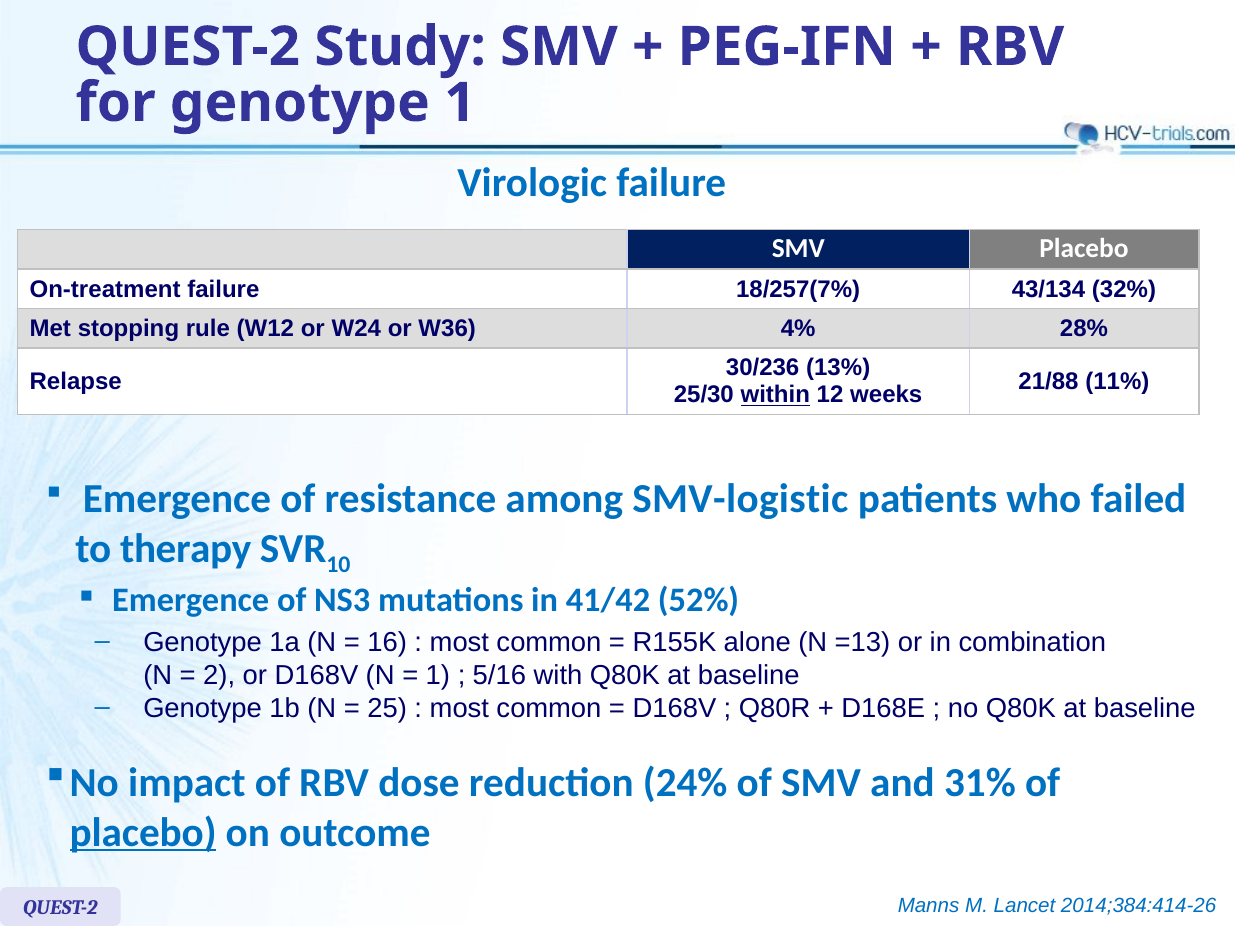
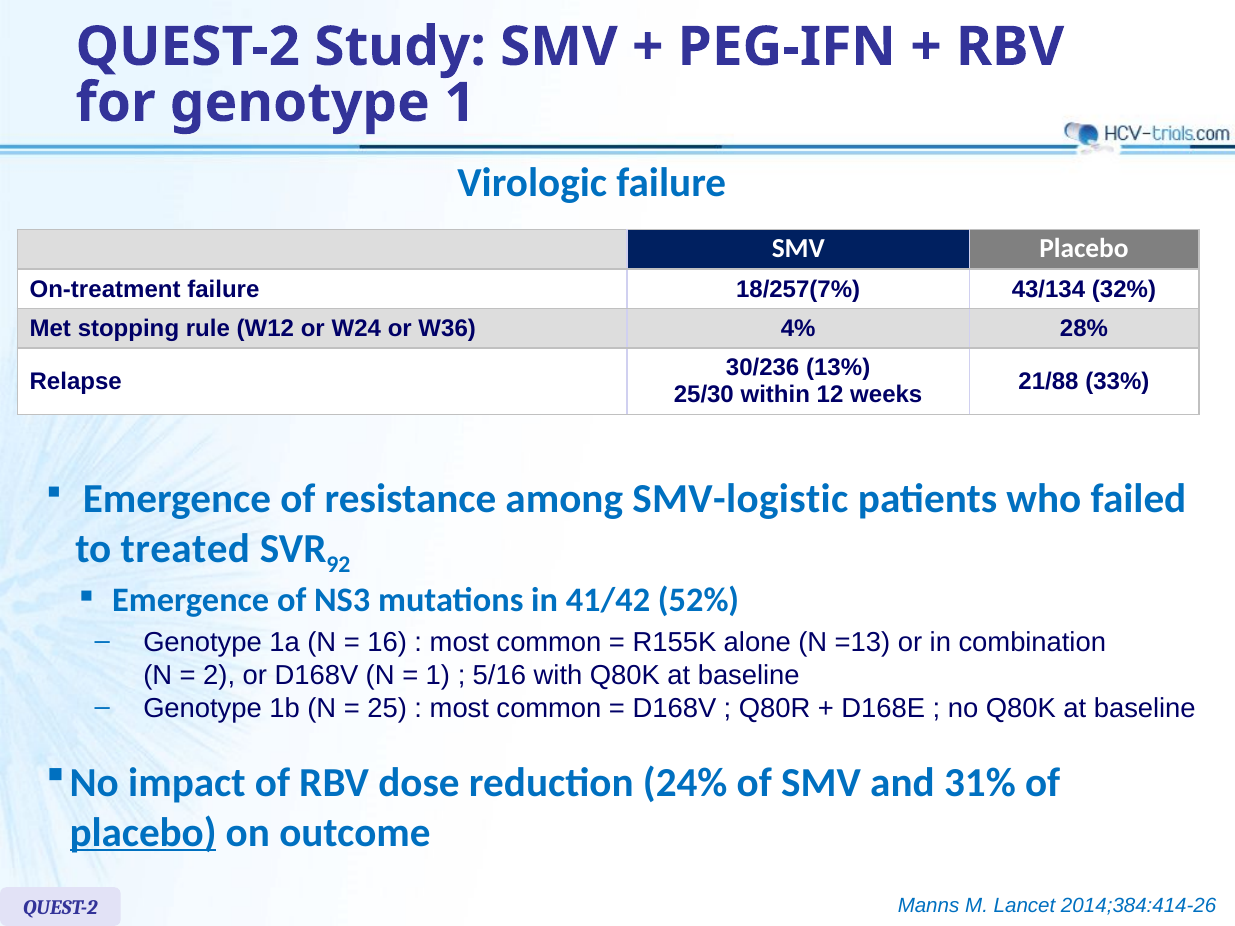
11%: 11% -> 33%
within underline: present -> none
therapy: therapy -> treated
10: 10 -> 92
